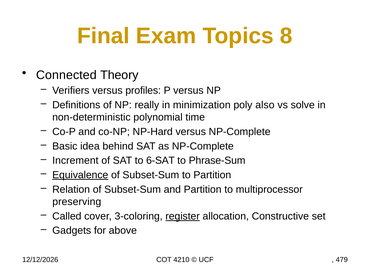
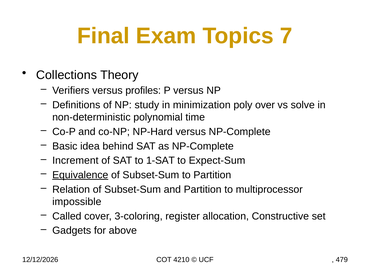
8: 8 -> 7
Connected: Connected -> Collections
really: really -> study
also: also -> over
6-SAT: 6-SAT -> 1-SAT
Phrase-Sum: Phrase-Sum -> Expect-Sum
preserving: preserving -> impossible
register underline: present -> none
